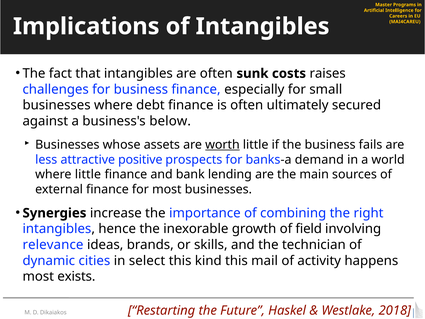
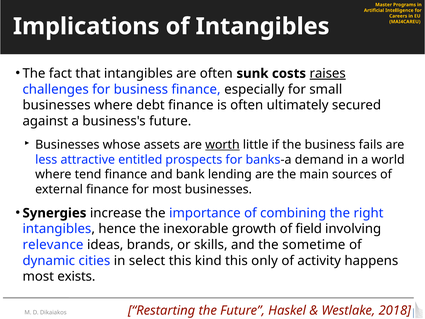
raises underline: none -> present
business's below: below -> future
positive: positive -> entitled
where little: little -> tend
technician: technician -> sometime
mail: mail -> only
